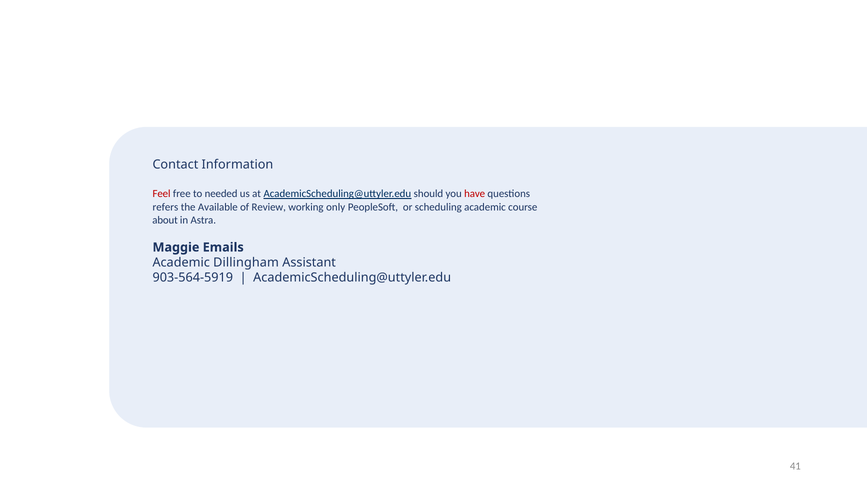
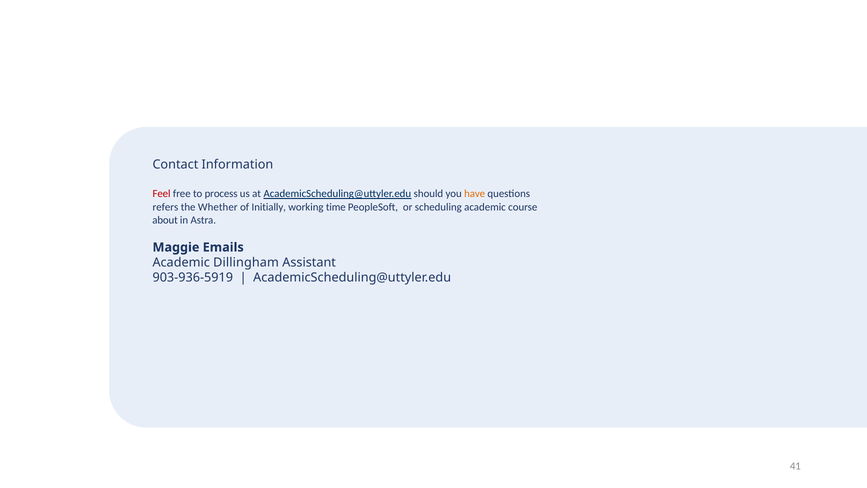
needed: needed -> process
have colour: red -> orange
Available: Available -> Whether
Review: Review -> Initially
only: only -> time
903-564-5919: 903-564-5919 -> 903-936-5919
